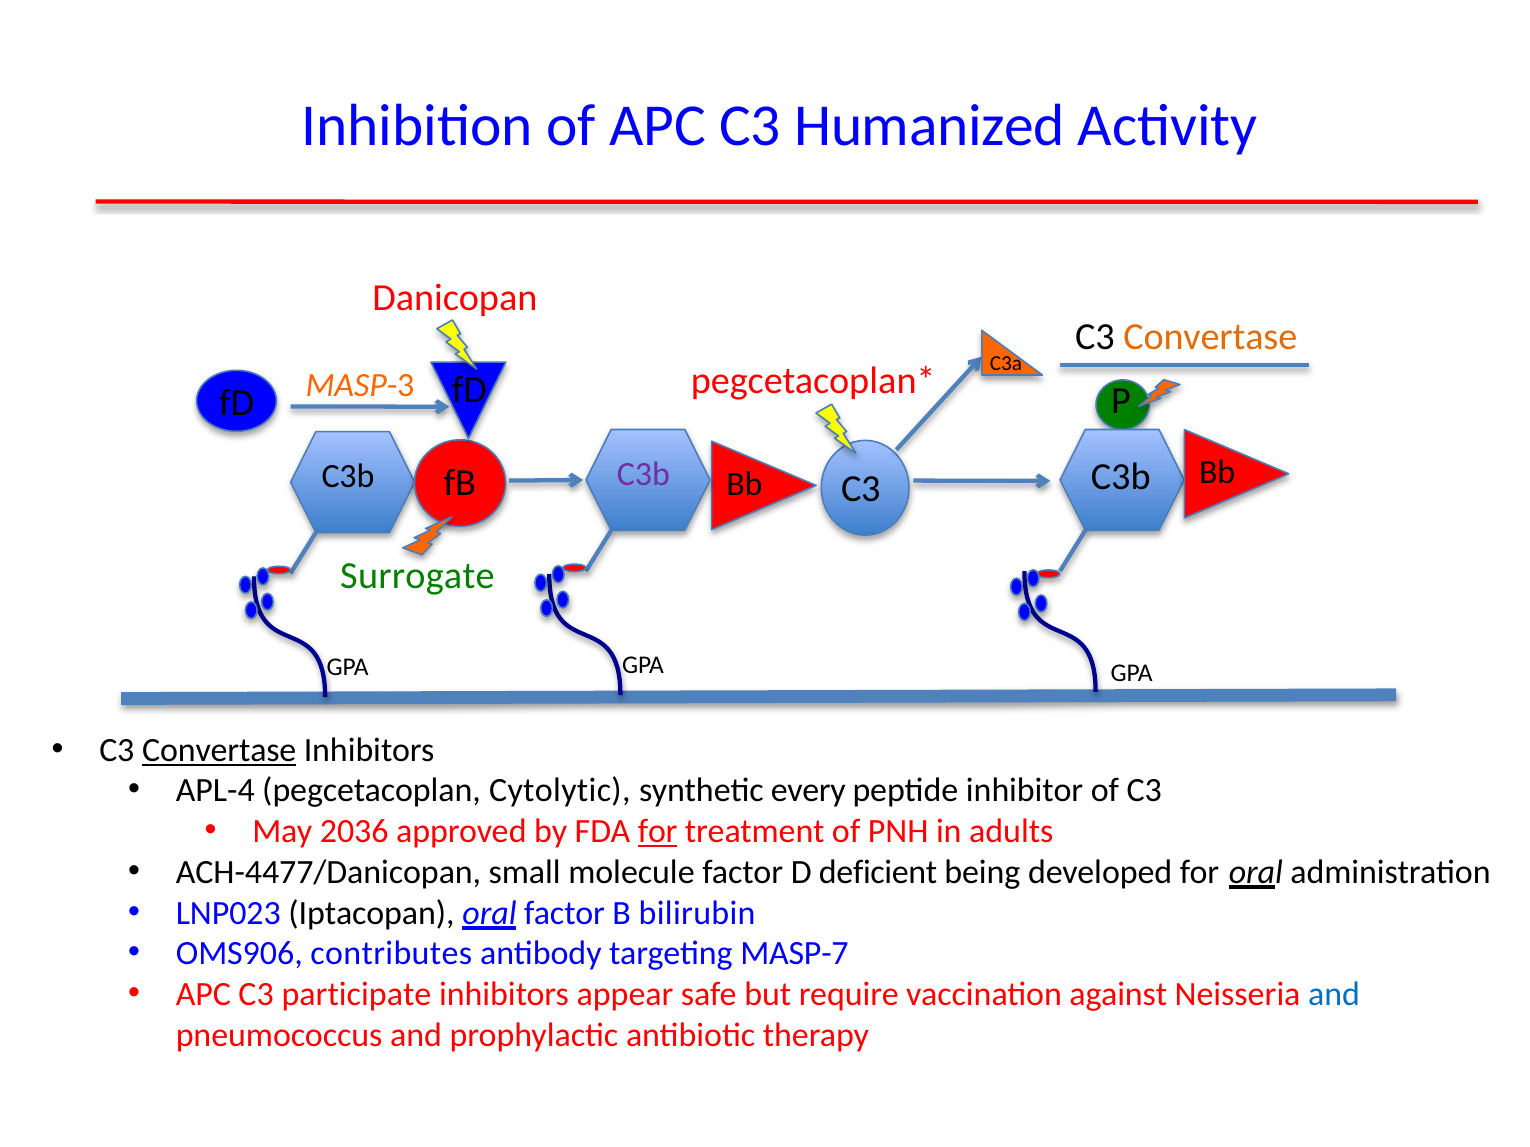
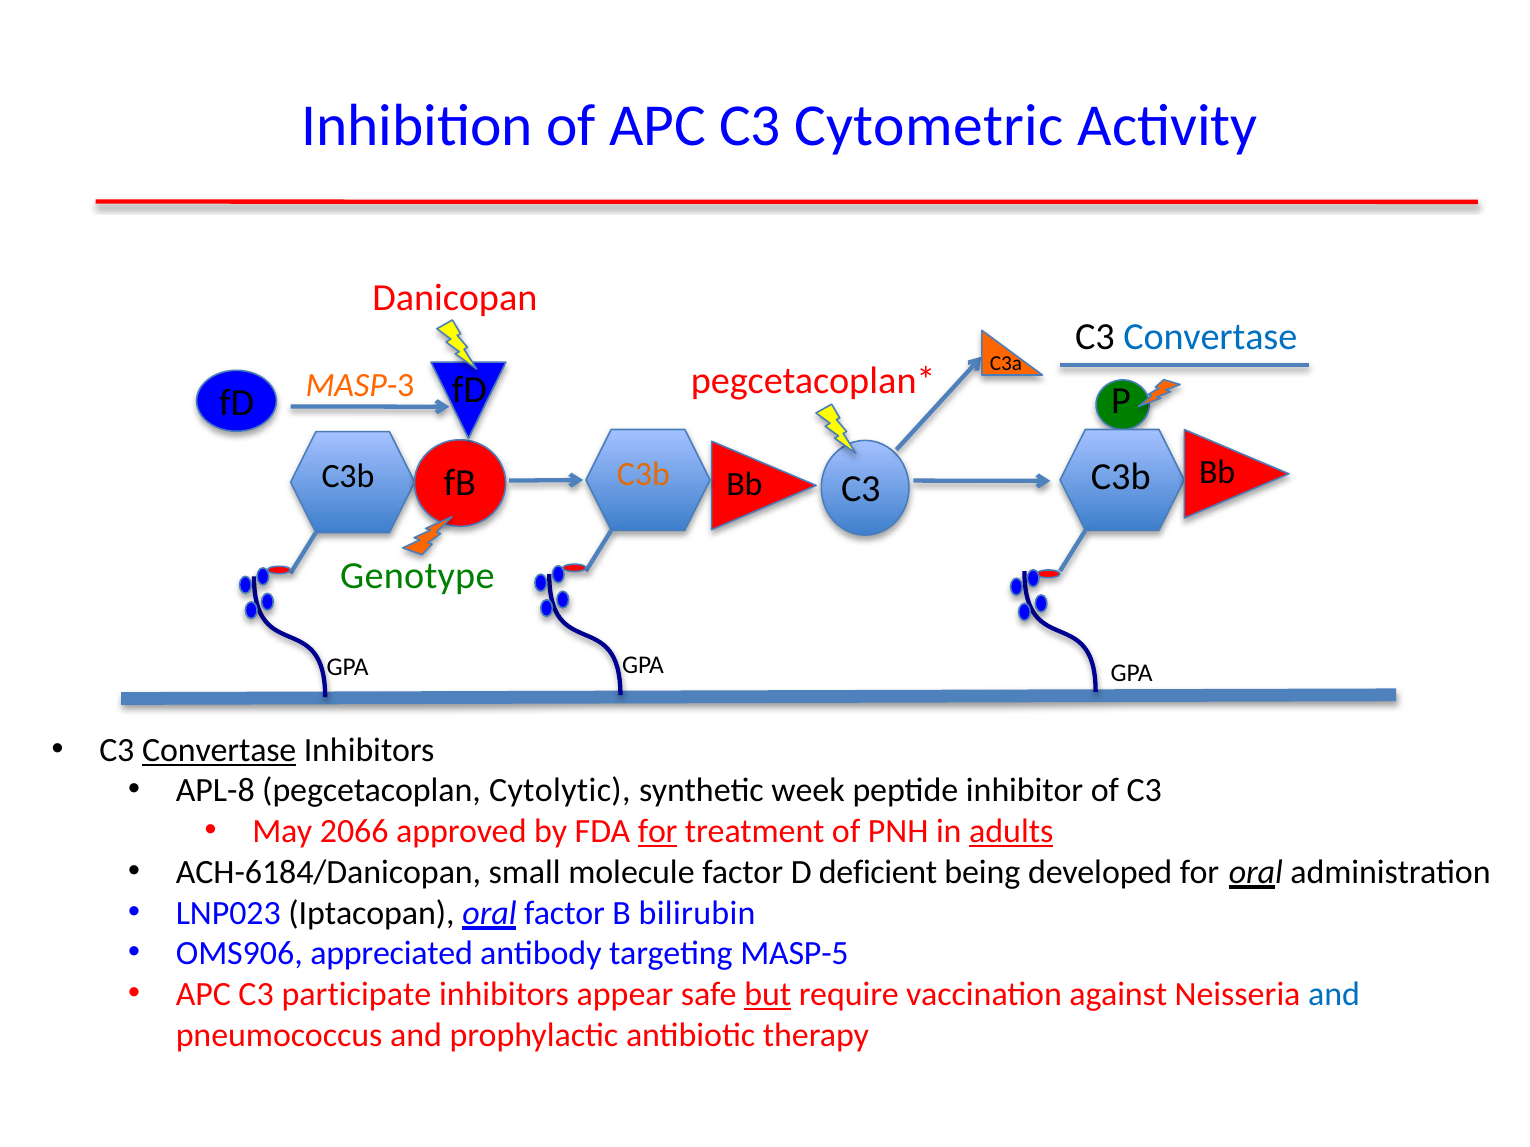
Humanized: Humanized -> Cytometric
Convertase at (1210, 337) colour: orange -> blue
C3b at (643, 474) colour: purple -> orange
Surrogate: Surrogate -> Genotype
APL-4: APL-4 -> APL-8
every: every -> week
2036: 2036 -> 2066
adults underline: none -> present
ACH-4477/Danicopan: ACH-4477/Danicopan -> ACH-6184/Danicopan
contributes: contributes -> appreciated
MASP-7: MASP-7 -> MASP-5
but underline: none -> present
